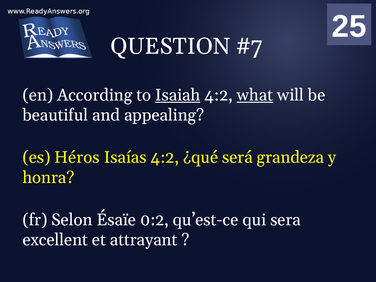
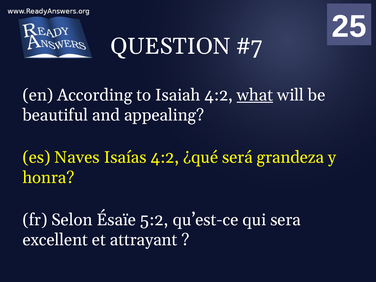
Isaiah underline: present -> none
Héros: Héros -> Naves
0:2: 0:2 -> 5:2
